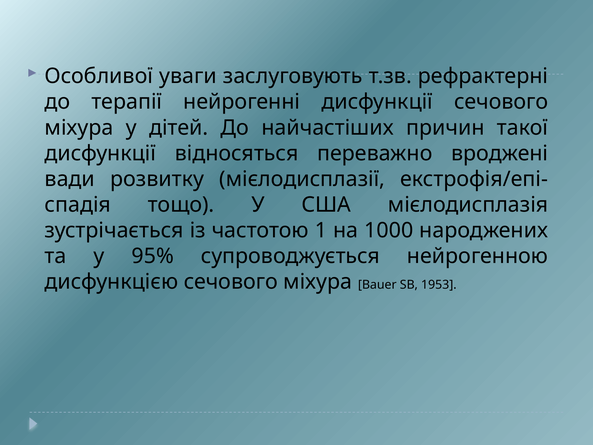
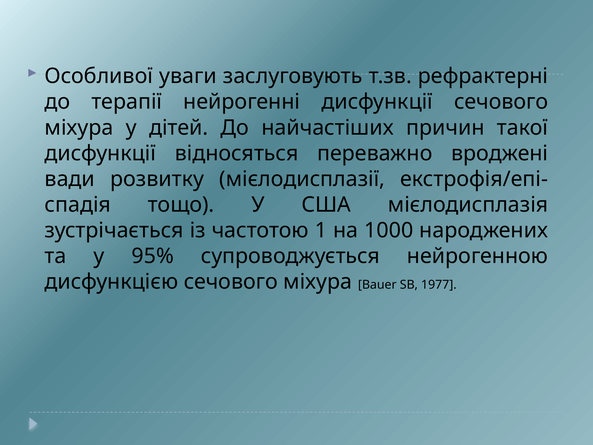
1953: 1953 -> 1977
